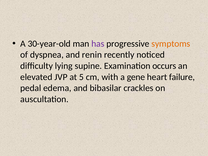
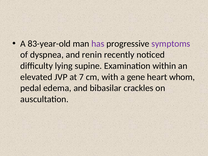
30-year-old: 30-year-old -> 83-year-old
symptoms colour: orange -> purple
occurs: occurs -> within
5: 5 -> 7
failure: failure -> whom
